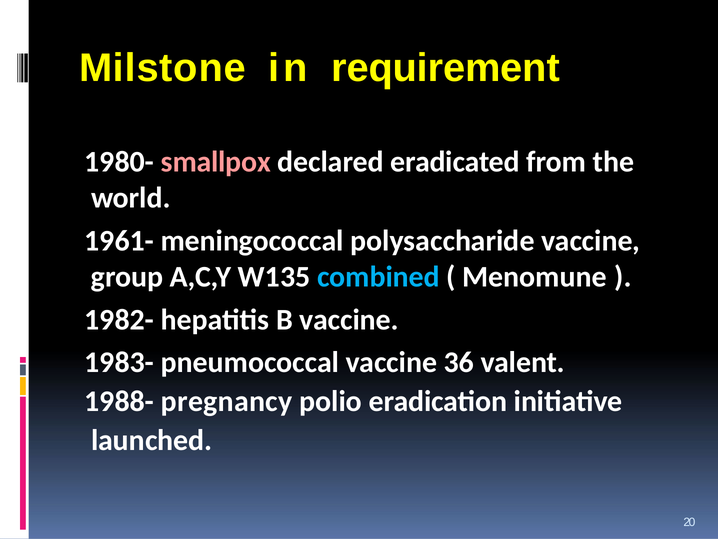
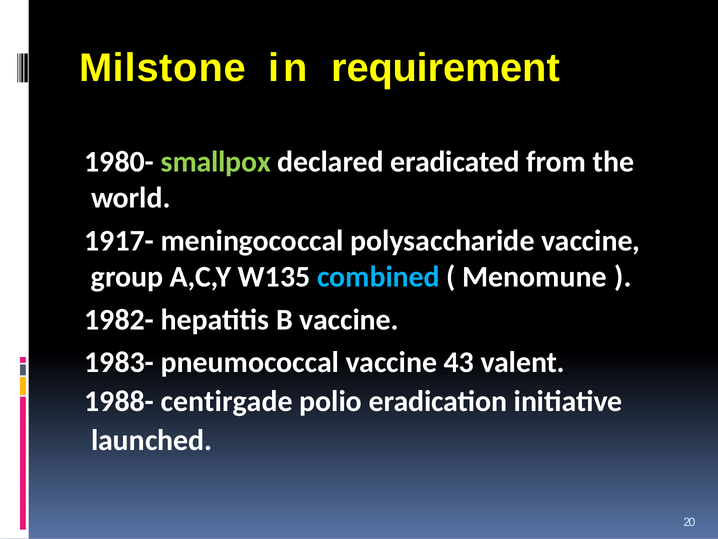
smallpox colour: pink -> light green
1961-: 1961- -> 1917-
36: 36 -> 43
pregnancy: pregnancy -> centirgade
